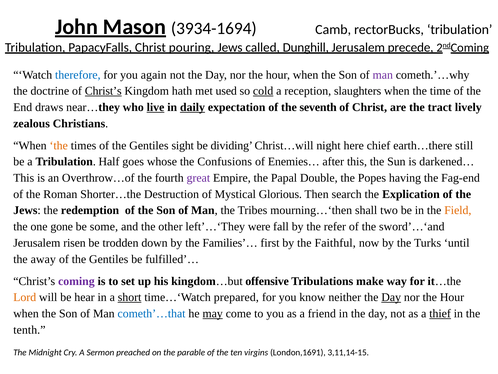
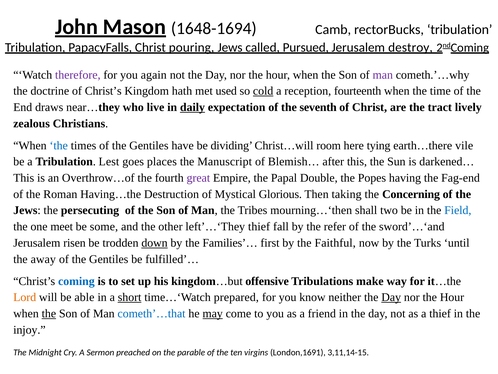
3934-1694: 3934-1694 -> 1648-1694
Dunghill: Dunghill -> Pursued
precede: precede -> destroy
therefore colour: blue -> purple
Christ’s at (103, 91) underline: present -> none
slaughters: slaughters -> fourteenth
live underline: present -> none
the at (59, 145) colour: orange -> blue
sight: sight -> have
night: night -> room
chief: chief -> tying
still: still -> vile
Half: Half -> Lest
whose: whose -> places
Confusions: Confusions -> Manuscript
Enemies…: Enemies… -> Blemish…
Shorter…the: Shorter…the -> Having…the
search: search -> taking
Explication: Explication -> Concerning
redemption: redemption -> persecuting
Field colour: orange -> blue
gone: gone -> meet
left’…‘They were: were -> thief
down underline: none -> present
coming colour: purple -> blue
hear: hear -> able
the at (49, 313) underline: none -> present
thief at (440, 313) underline: present -> none
tenth: tenth -> injoy
